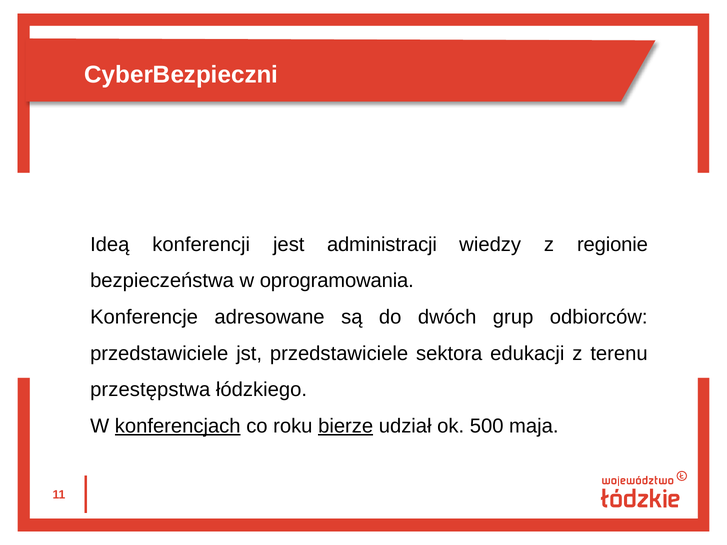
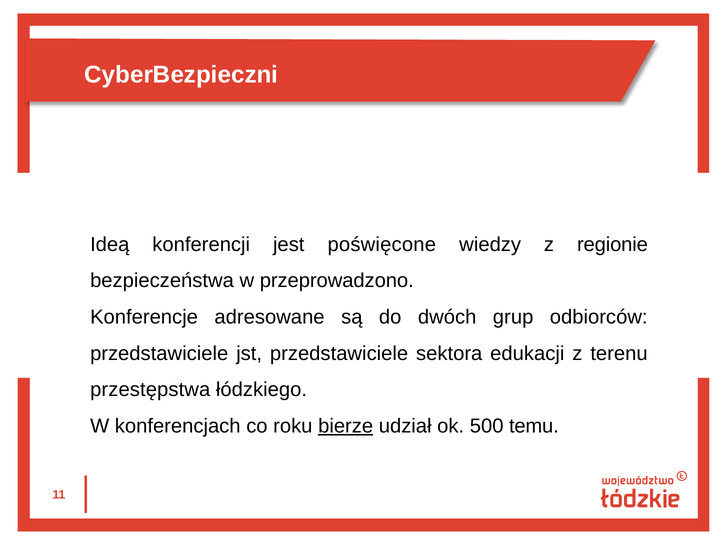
administracji: administracji -> poświęcone
oprogramowania: oprogramowania -> przeprowadzono
konferencjach underline: present -> none
maja: maja -> temu
